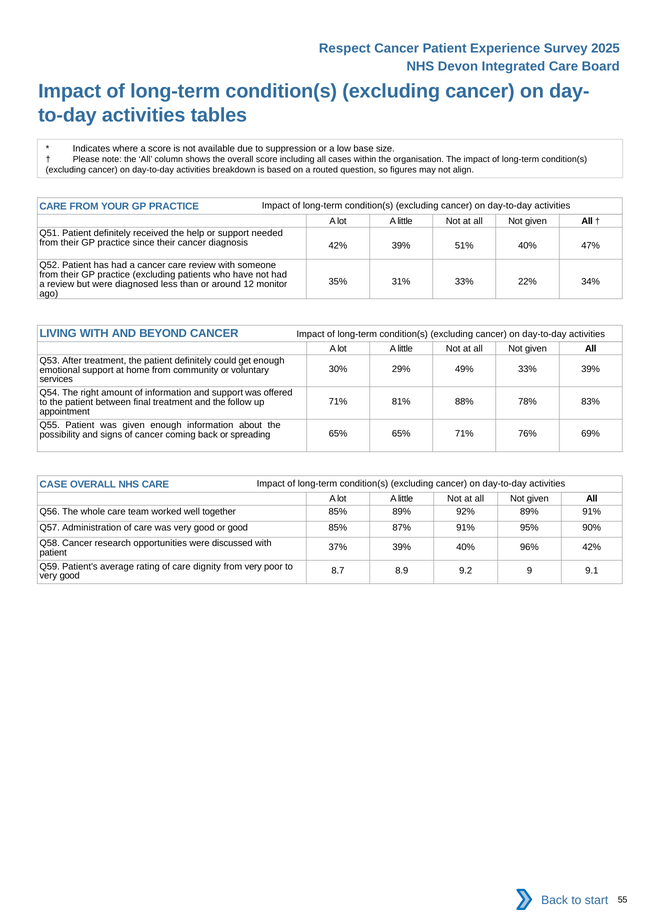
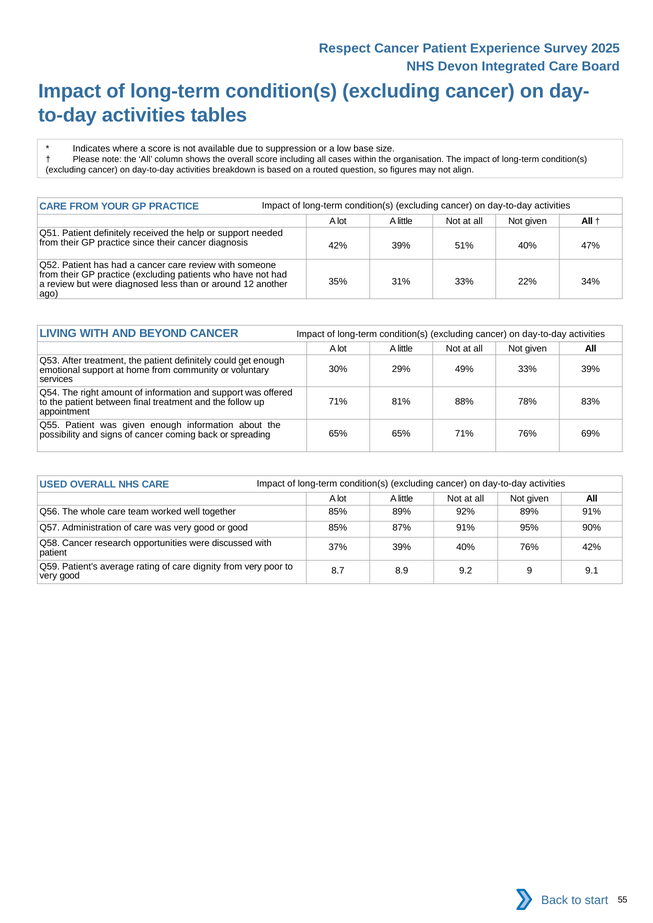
monitor: monitor -> another
CASE: CASE -> USED
40% 96%: 96% -> 76%
